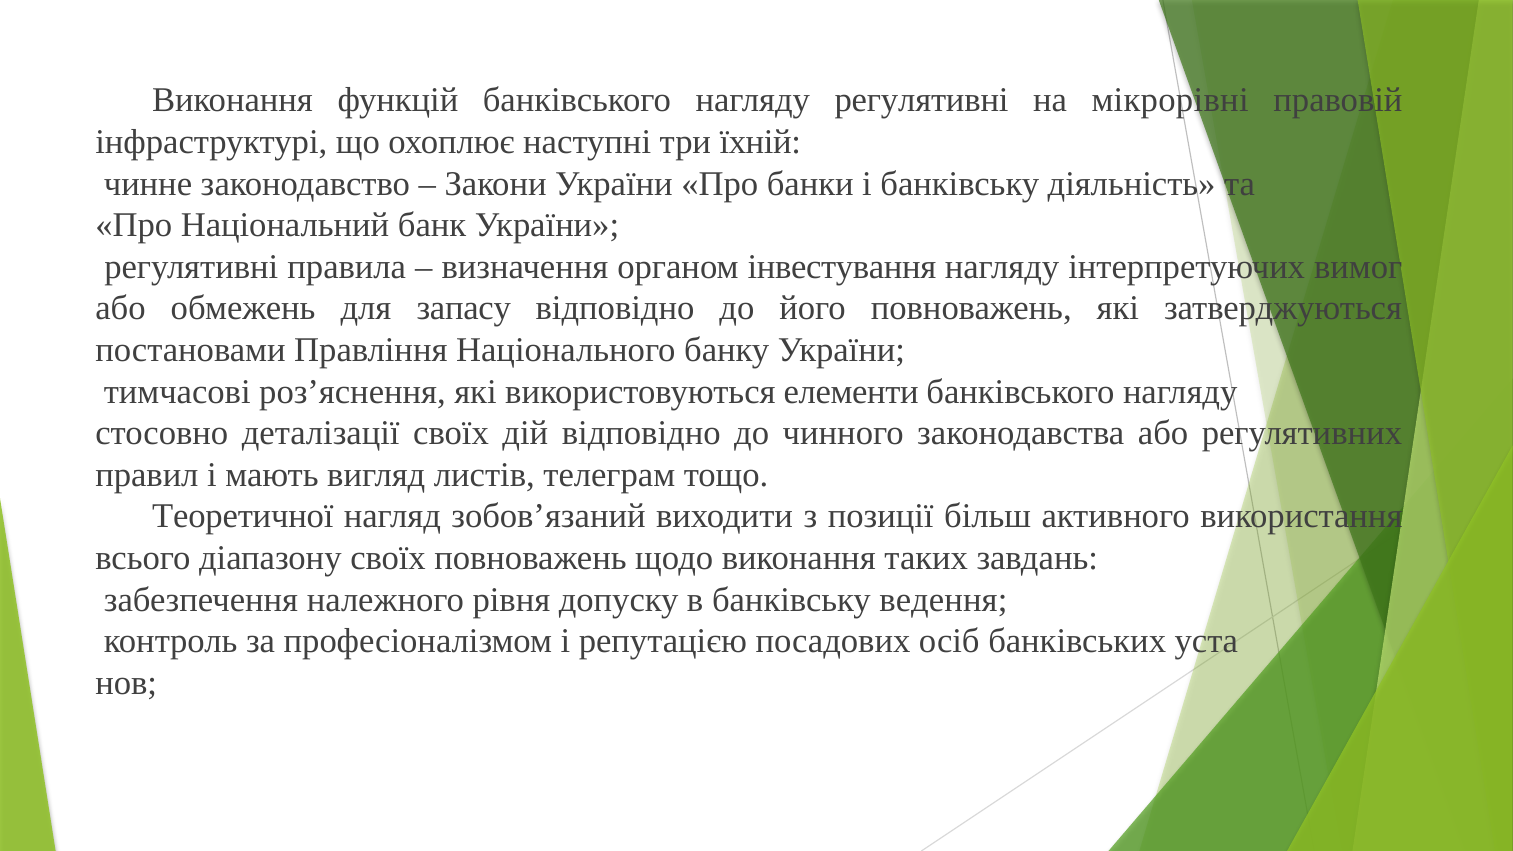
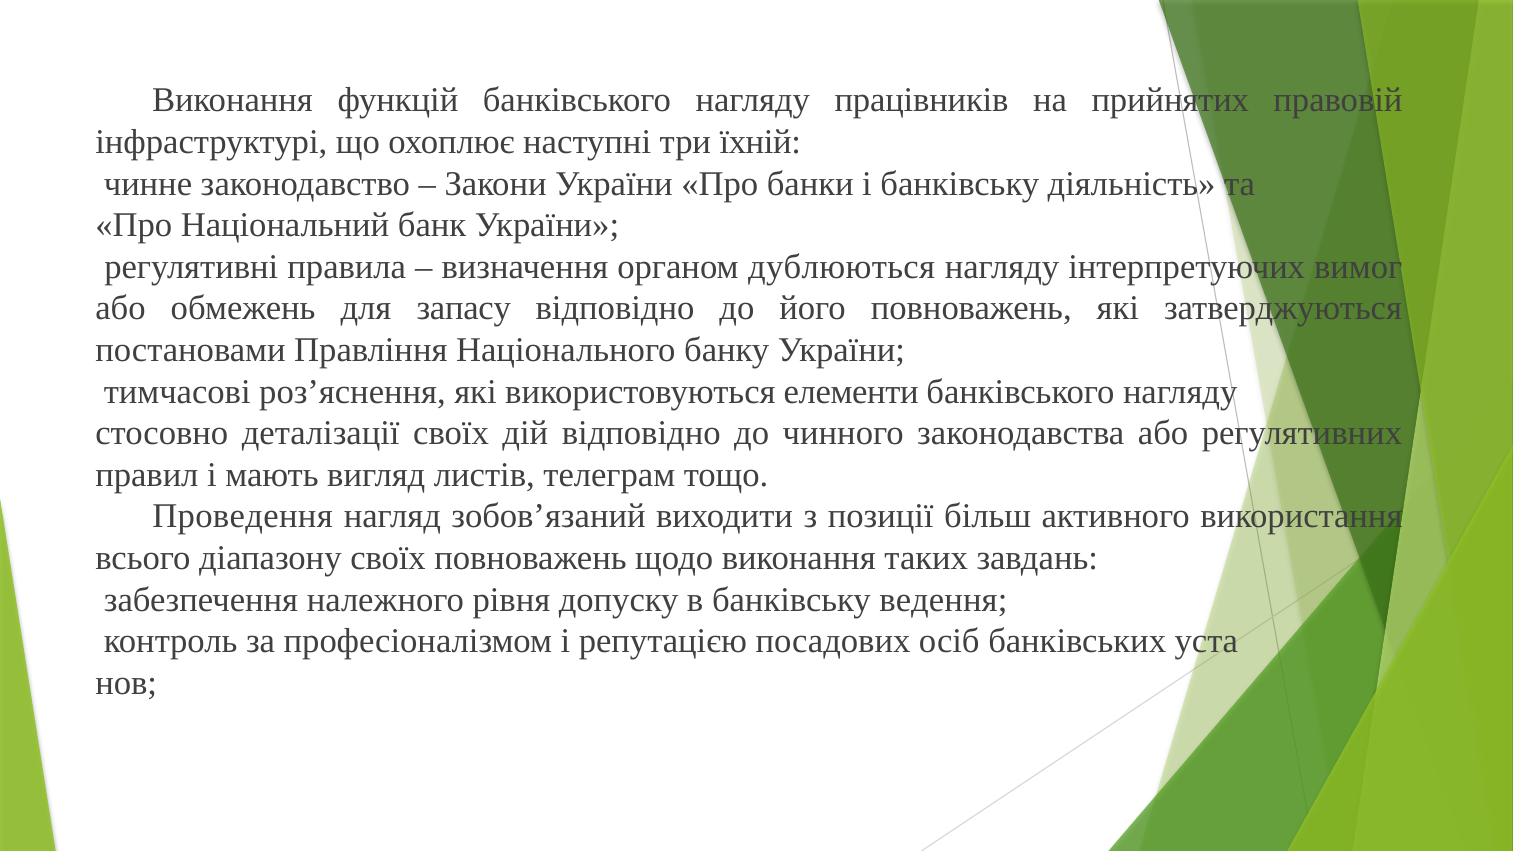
нагляду регулятивні: регулятивні -> працівників
мікрорівні: мікрорівні -> прийнятих
інвестування: інвестування -> дублюються
Теоретичної: Теоретичної -> Проведення
